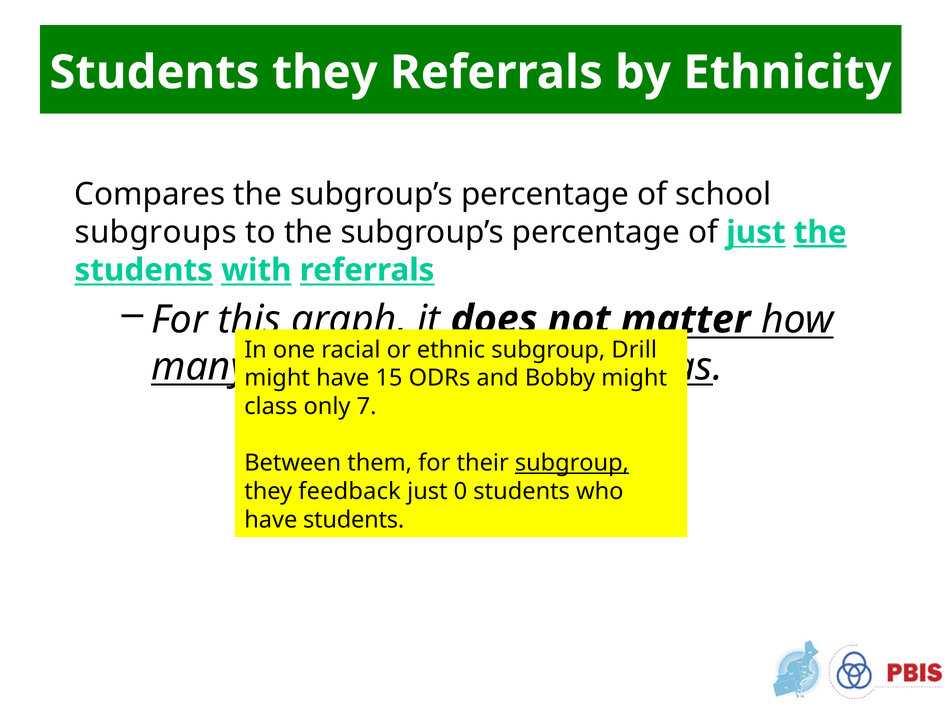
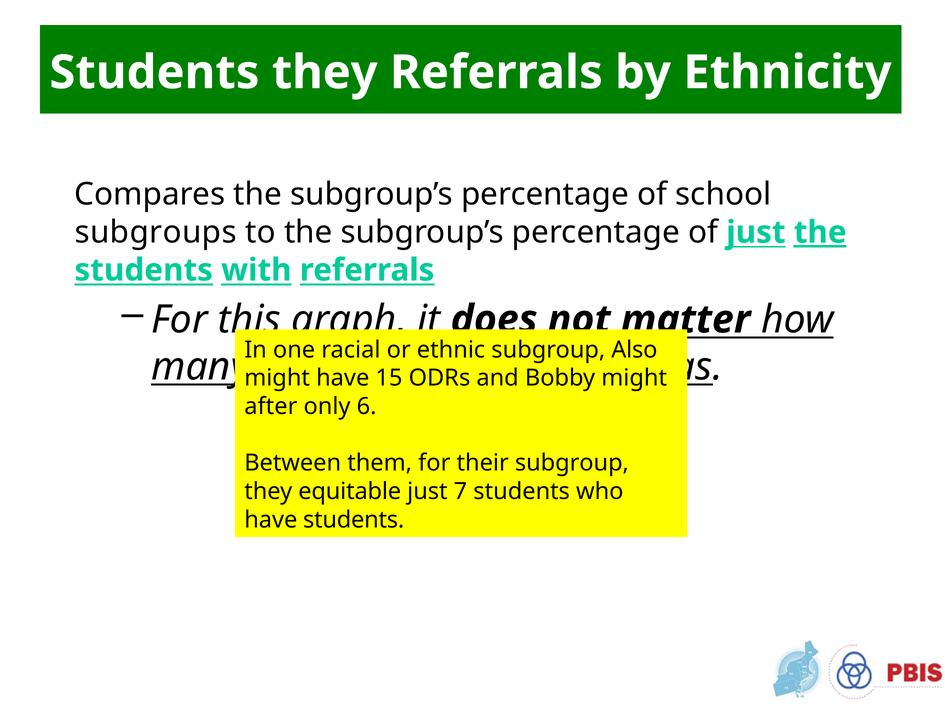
Drill: Drill -> Also
class: class -> after
7: 7 -> 6
subgroup at (572, 463) underline: present -> none
feedback: feedback -> equitable
0: 0 -> 7
